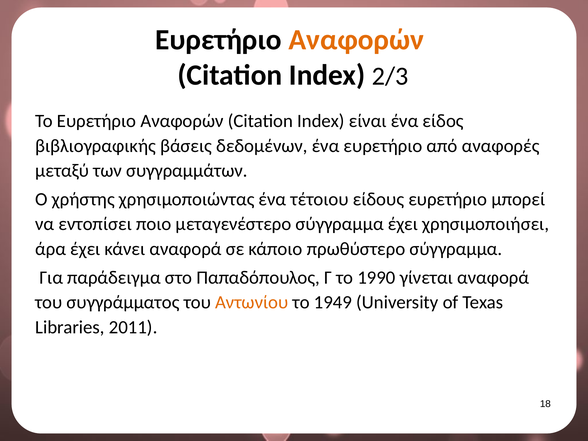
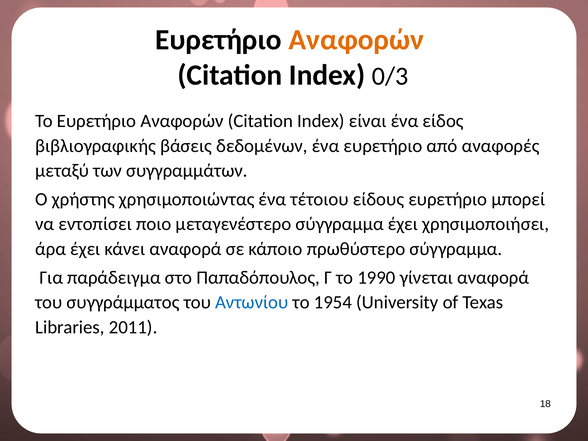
2/3: 2/3 -> 0/3
Αντωνίου colour: orange -> blue
1949: 1949 -> 1954
